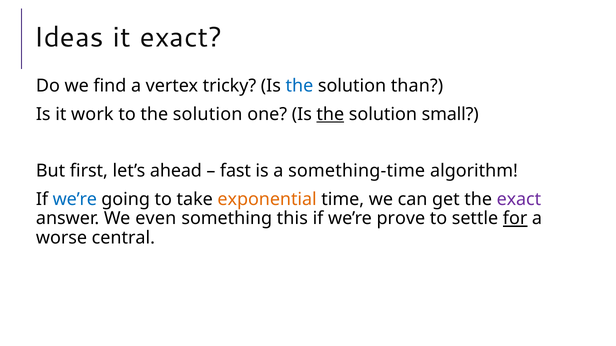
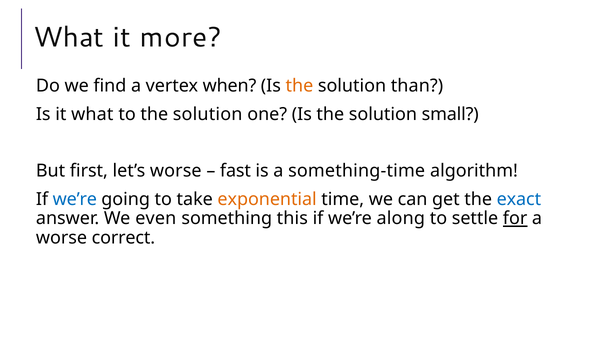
Ideas at (69, 38): Ideas -> What
it exact: exact -> more
tricky: tricky -> when
the at (299, 86) colour: blue -> orange
it work: work -> what
the at (330, 114) underline: present -> none
let’s ahead: ahead -> worse
exact at (519, 199) colour: purple -> blue
prove: prove -> along
central: central -> correct
